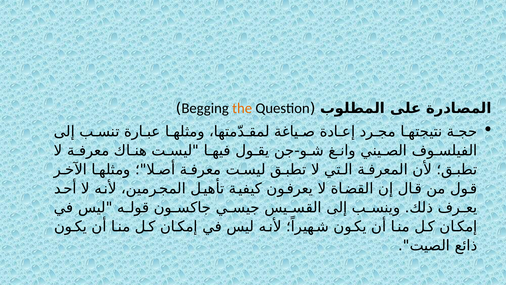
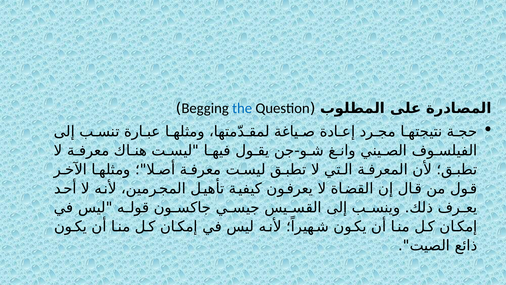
the colour: orange -> blue
